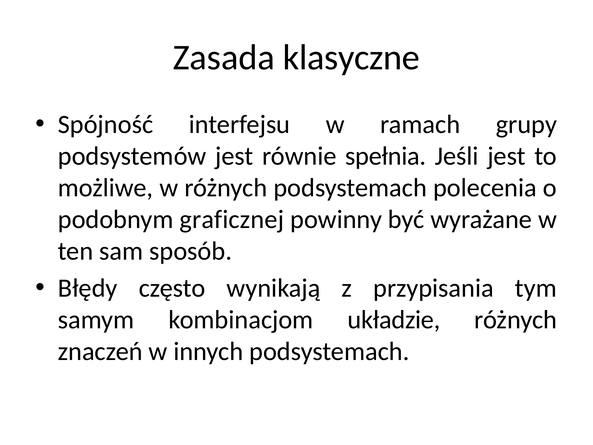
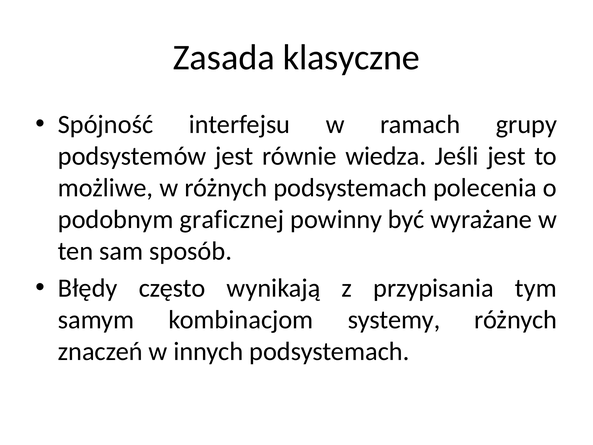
spełnia: spełnia -> wiedza
układzie: układzie -> systemy
